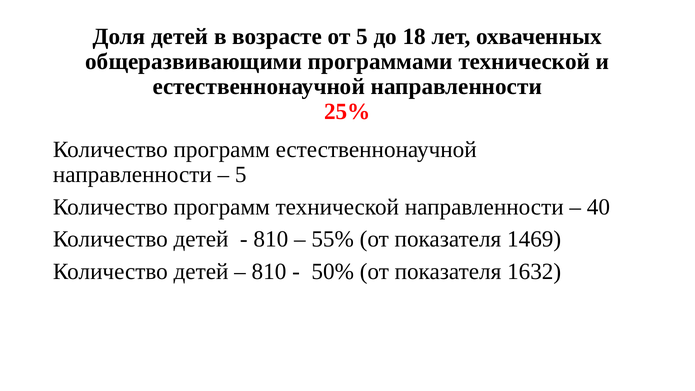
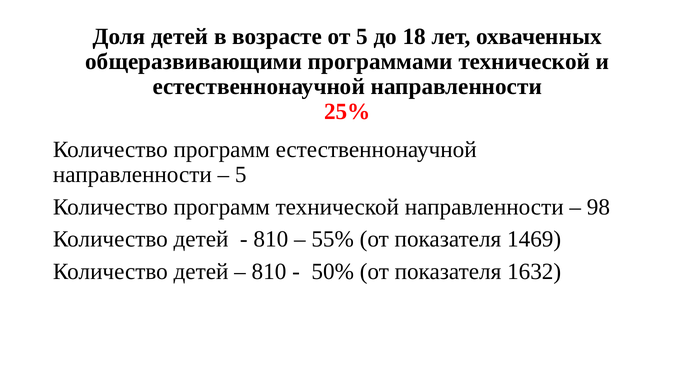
40: 40 -> 98
